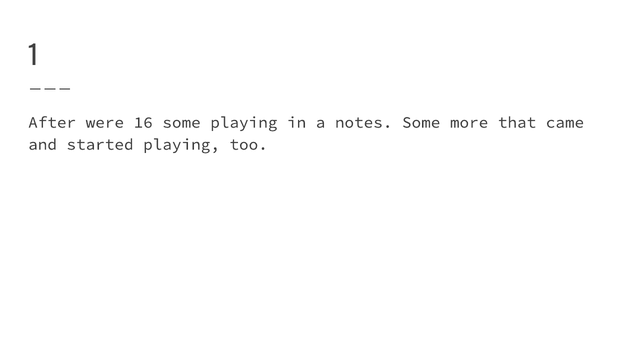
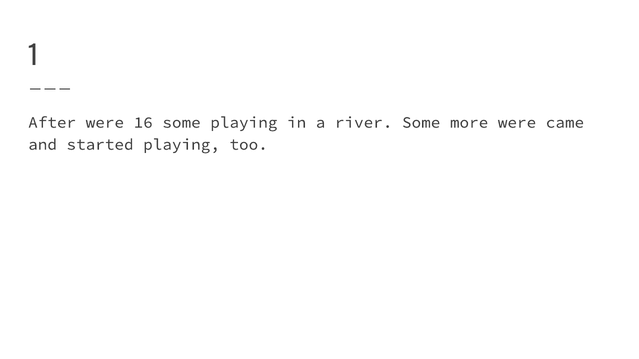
notes: notes -> river
more that: that -> were
